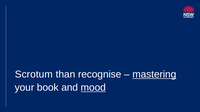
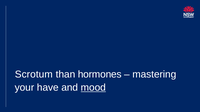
recognise: recognise -> hormones
mastering underline: present -> none
book: book -> have
